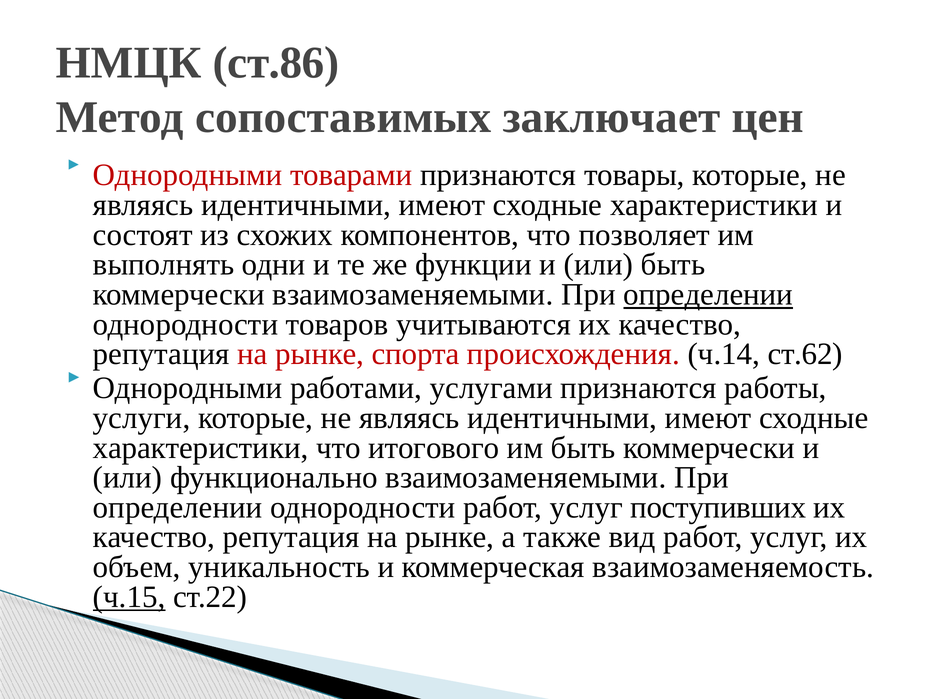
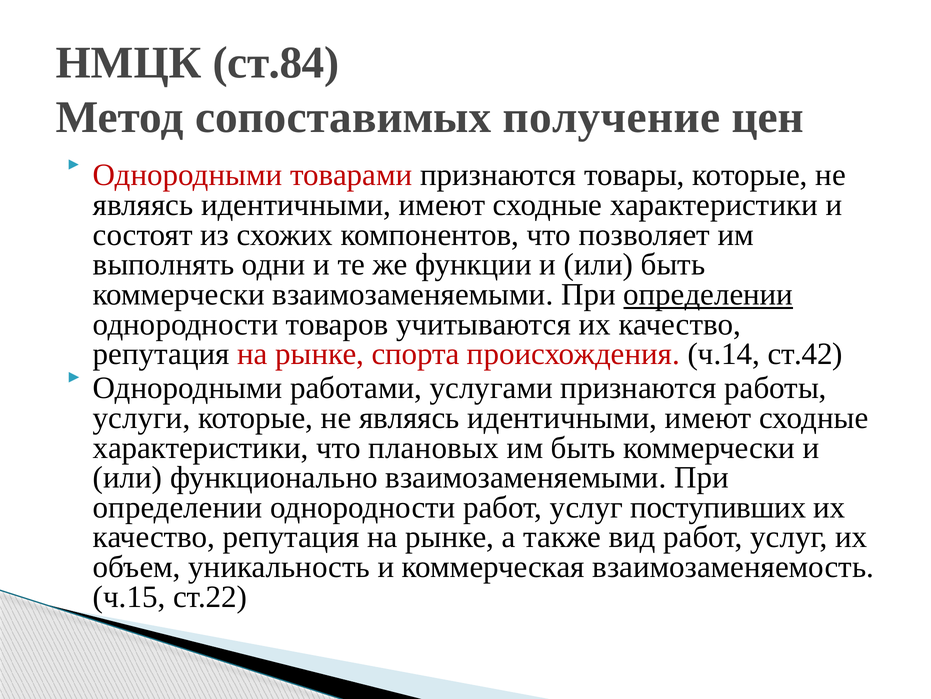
ст.86: ст.86 -> ст.84
заключает: заключает -> получение
ст.62: ст.62 -> ст.42
итогового: итогового -> плановых
ч.15 underline: present -> none
